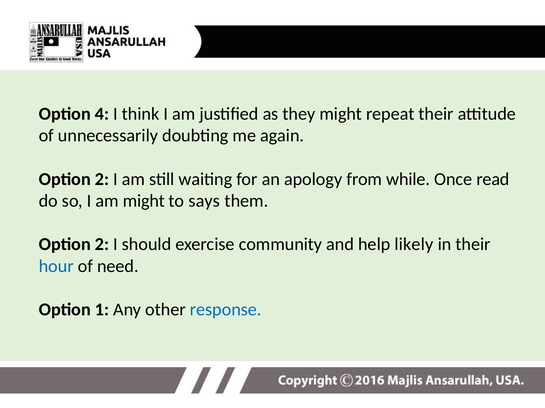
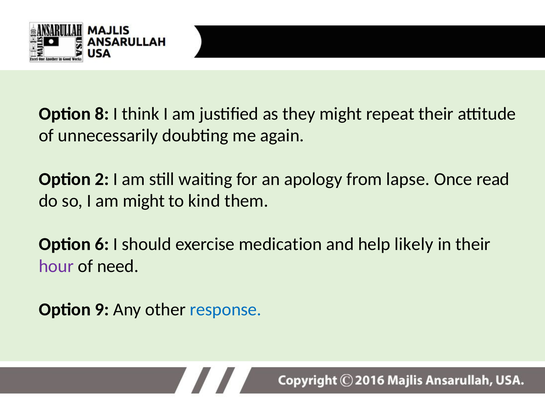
4: 4 -> 8
while: while -> lapse
says: says -> kind
2 at (102, 245): 2 -> 6
community: community -> medication
hour colour: blue -> purple
1: 1 -> 9
